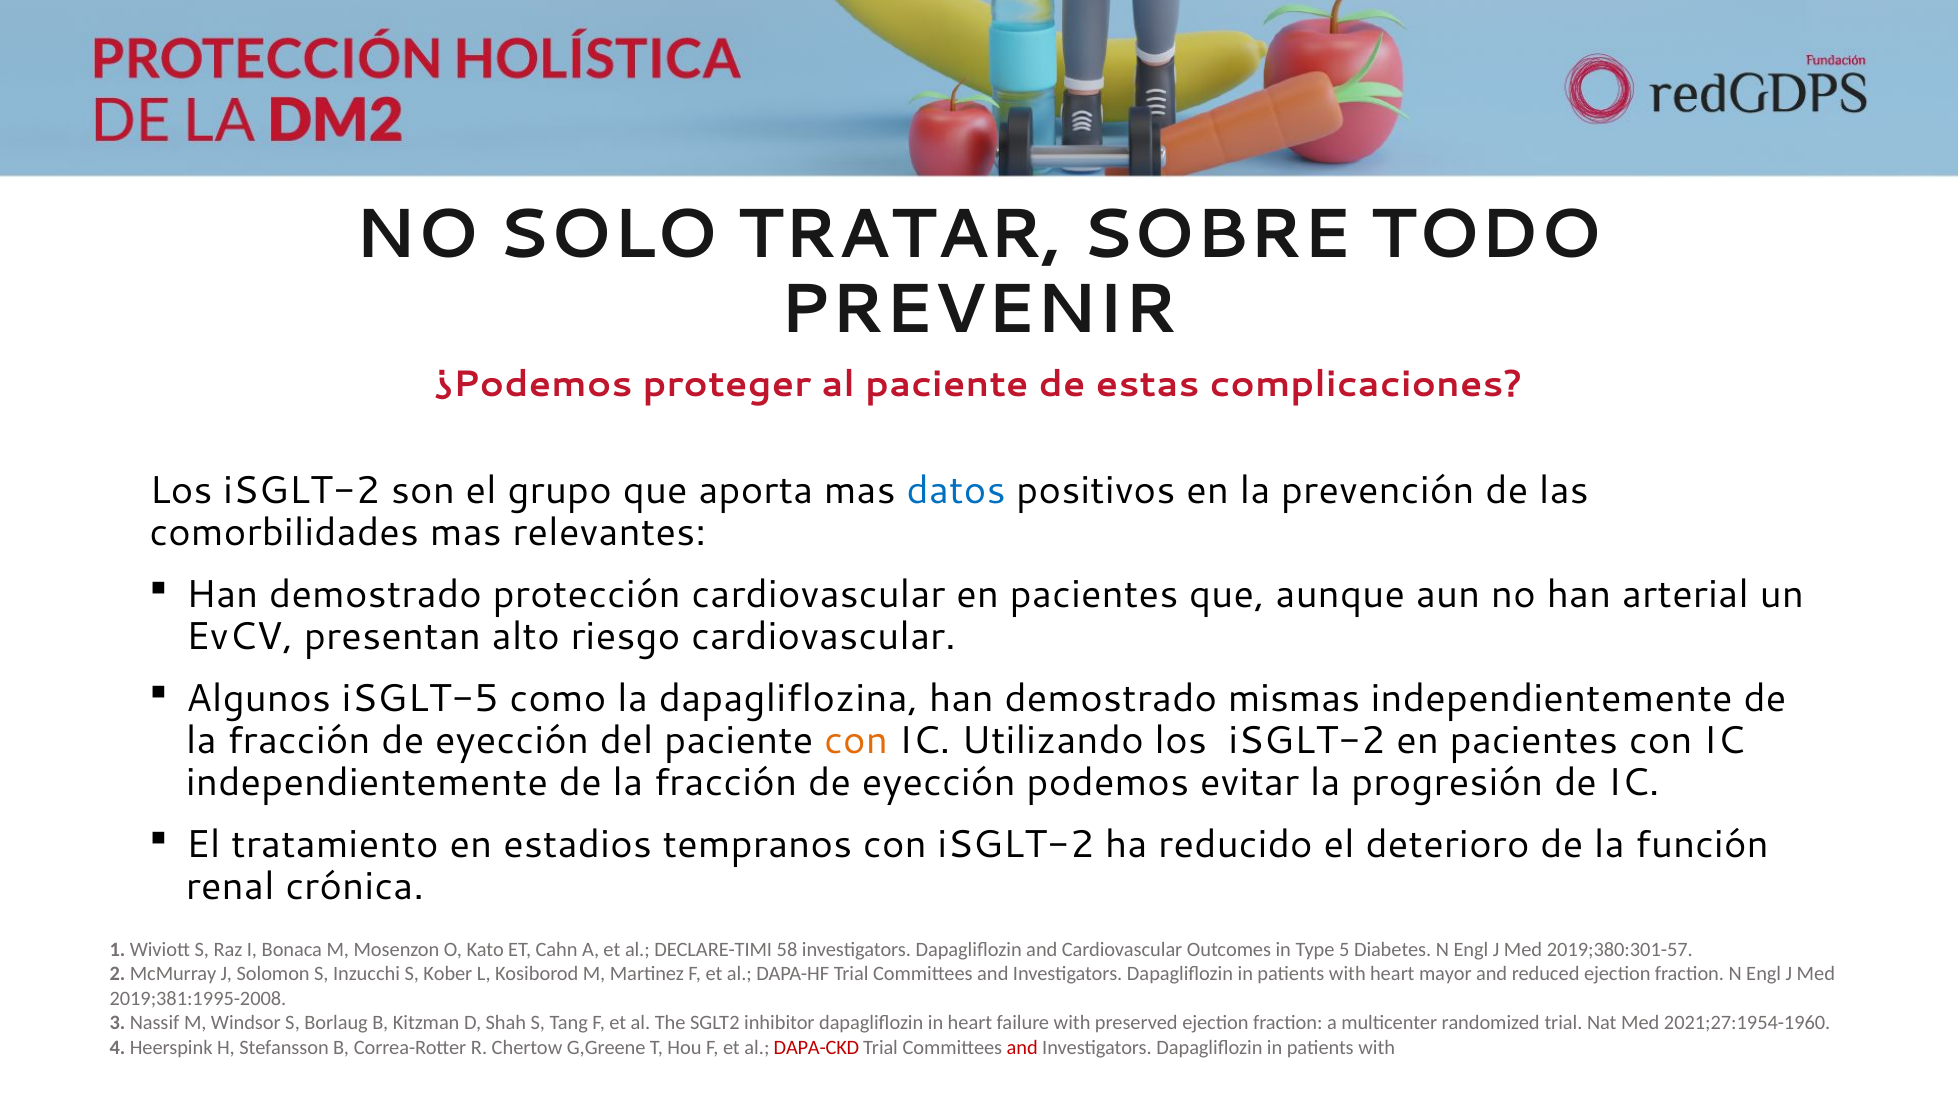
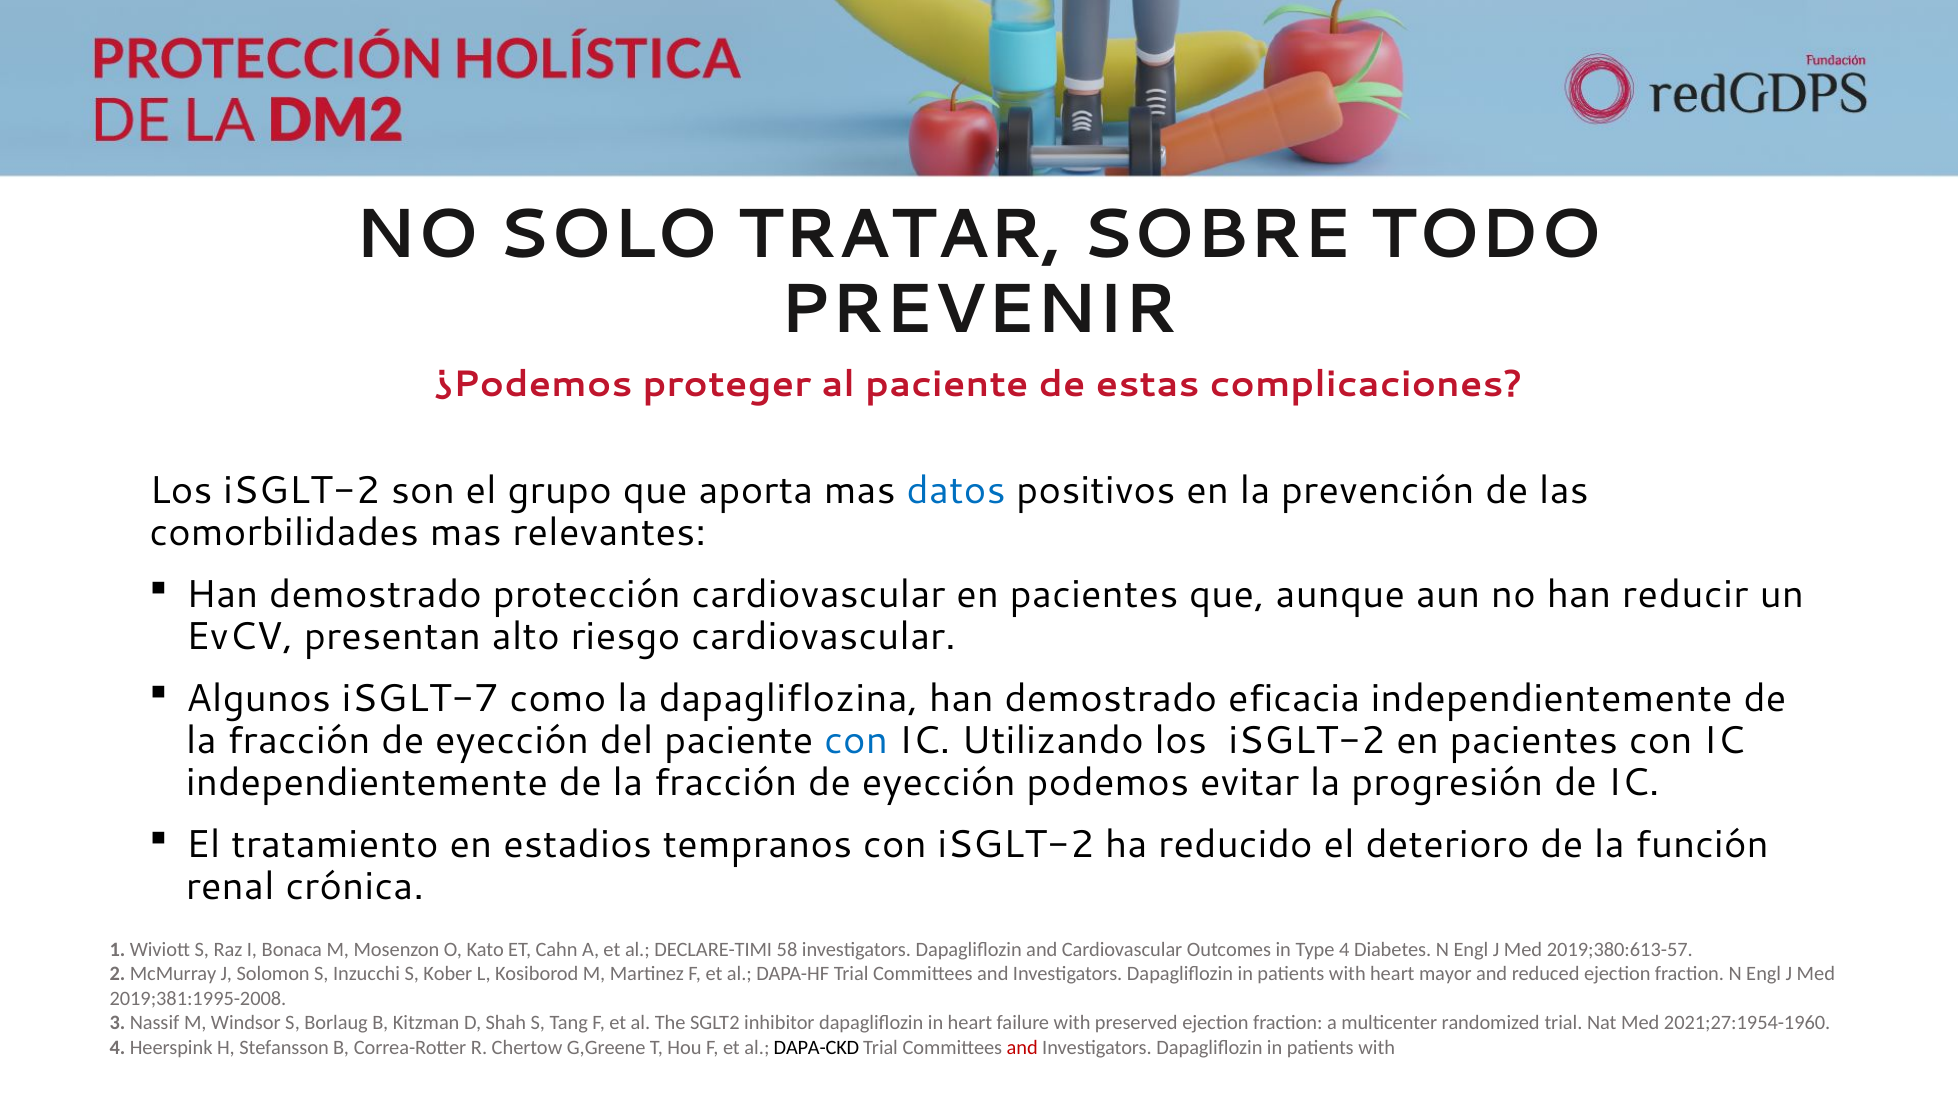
arterial: arterial -> reducir
iSGLT-5: iSGLT-5 -> iSGLT-7
mismas: mismas -> eficacia
con at (856, 740) colour: orange -> blue
Type 5: 5 -> 4
2019;380:301-57: 2019;380:301-57 -> 2019;380:613-57
DAPA-CKD colour: red -> black
